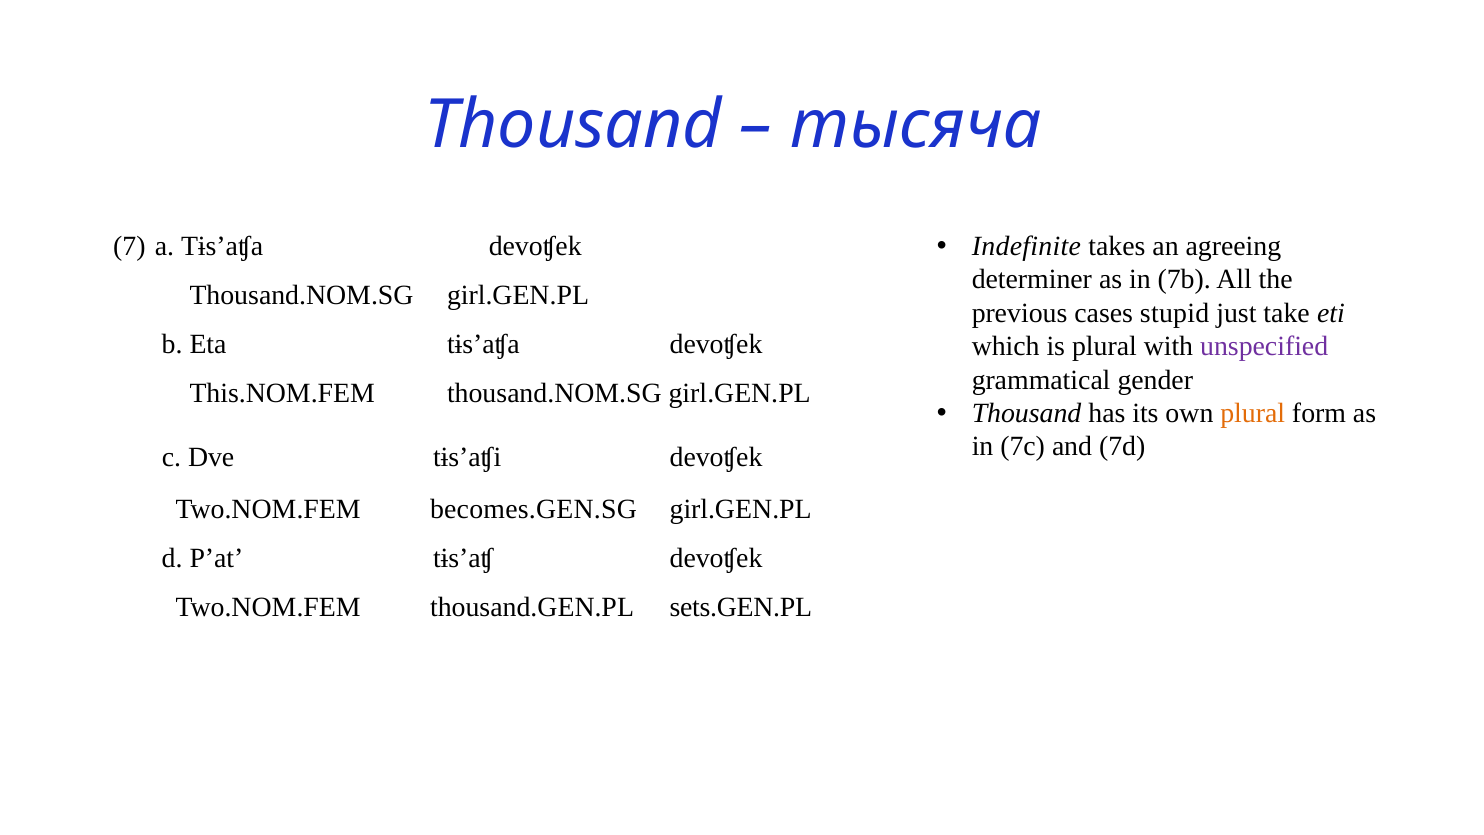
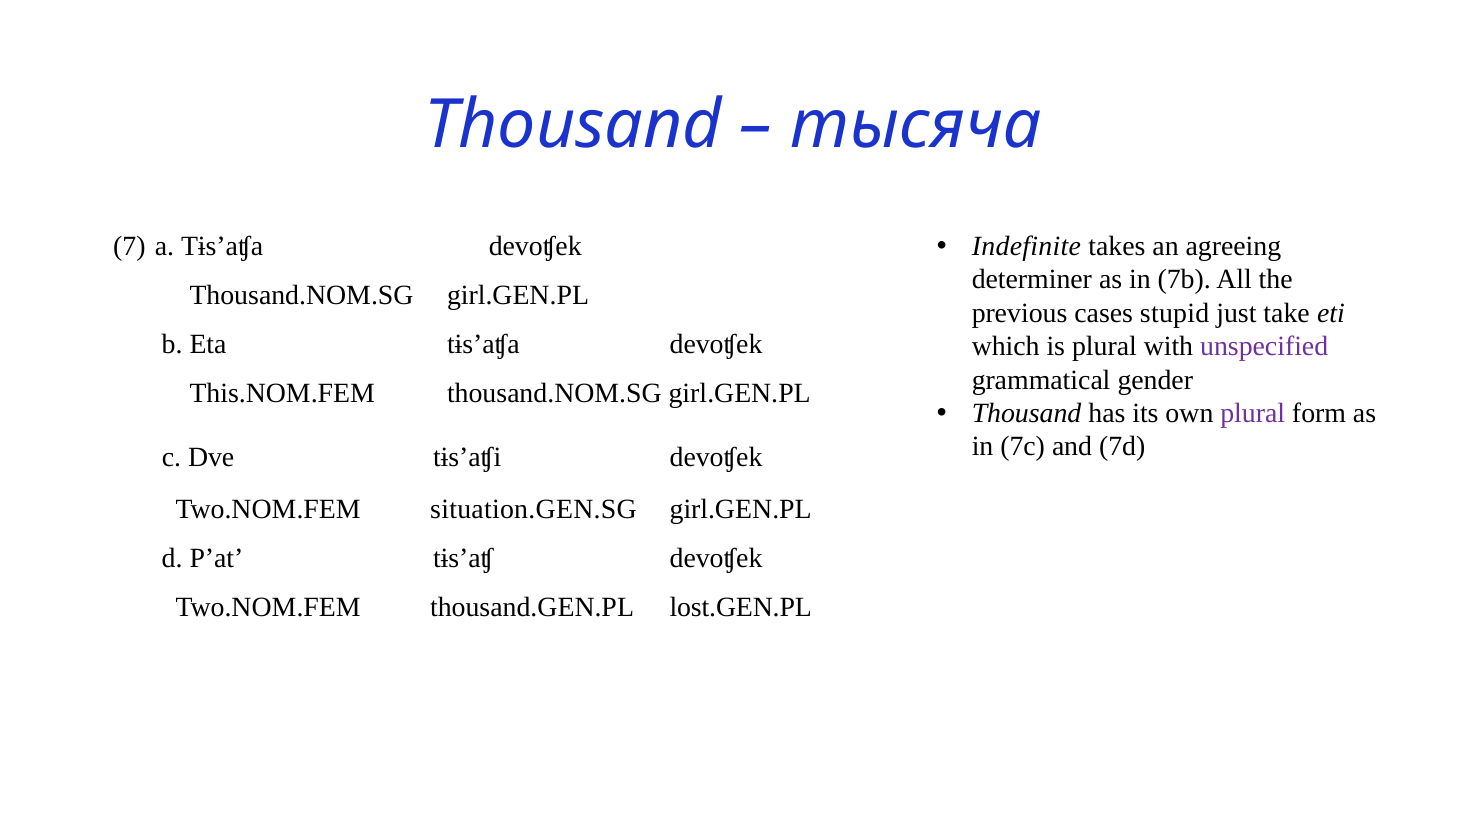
plural at (1253, 413) colour: orange -> purple
becomes.GEN.SG: becomes.GEN.SG -> situation.GEN.SG
sets.GEN.PL: sets.GEN.PL -> lost.GEN.PL
